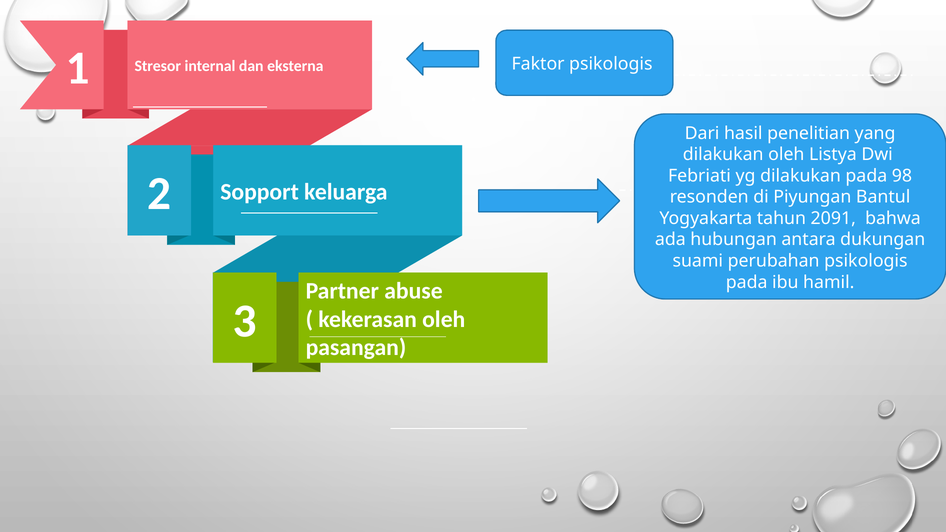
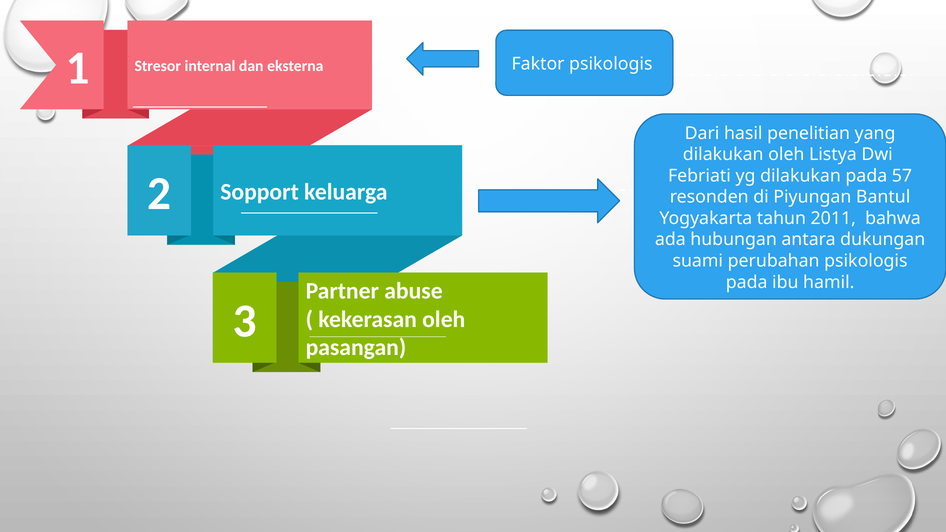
98: 98 -> 57
2091: 2091 -> 2011
